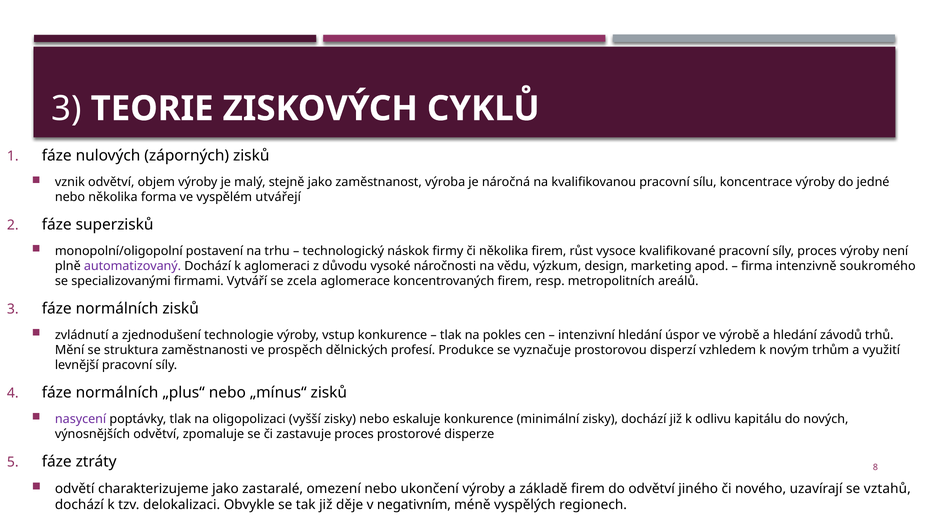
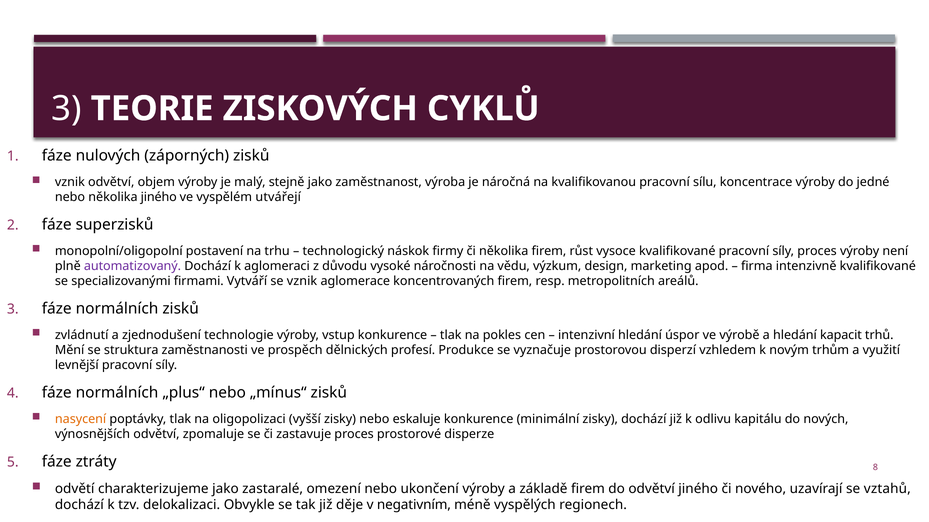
několika forma: forma -> jiného
intenzivně soukromého: soukromého -> kvalifikované
se zcela: zcela -> vznik
závodů: závodů -> kapacit
nasycení colour: purple -> orange
